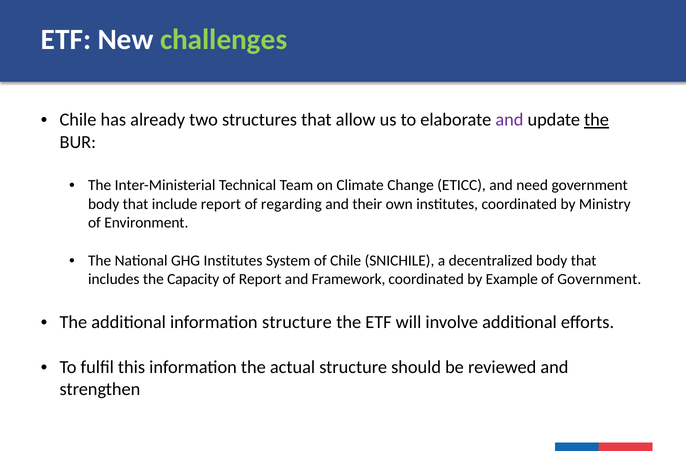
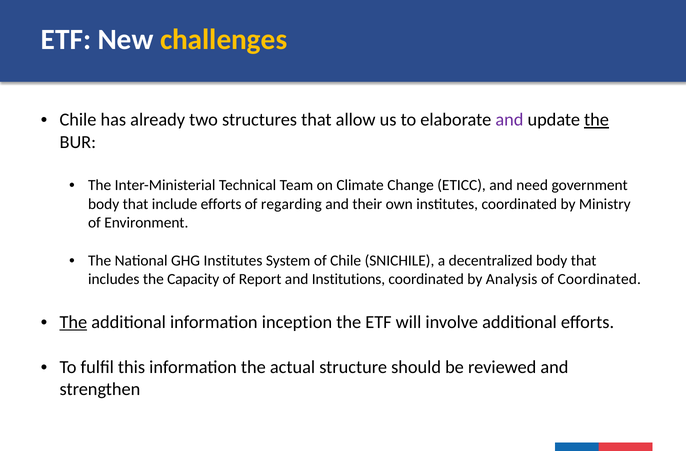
challenges colour: light green -> yellow
include report: report -> efforts
Framework: Framework -> Institutions
Example: Example -> Analysis
of Government: Government -> Coordinated
The at (73, 322) underline: none -> present
information structure: structure -> inception
